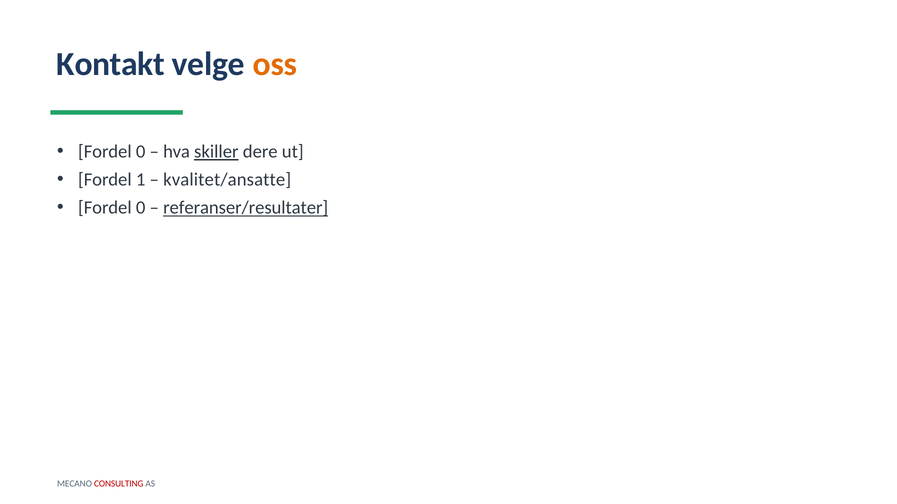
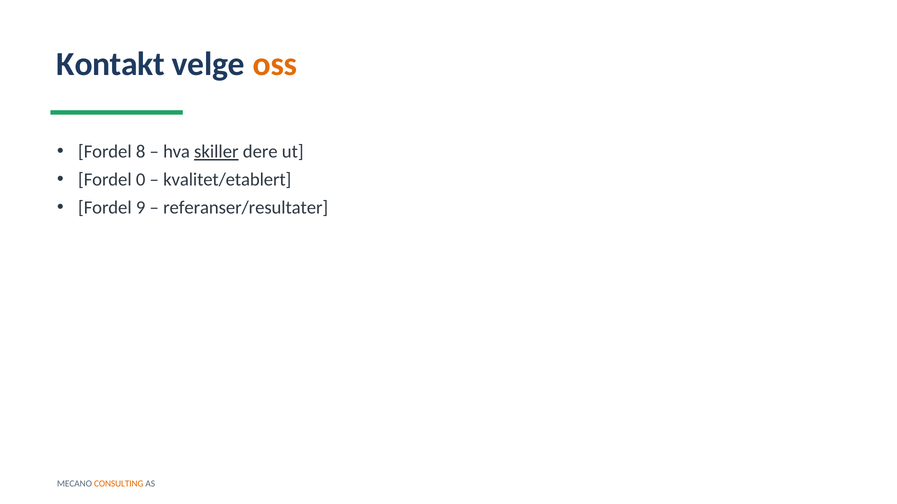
0 at (141, 152): 0 -> 8
1: 1 -> 0
kvalitet/ansatte: kvalitet/ansatte -> kvalitet/etablert
0 at (141, 208): 0 -> 9
referanser/resultater underline: present -> none
CONSULTING colour: red -> orange
